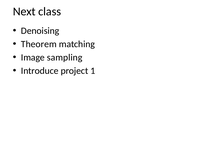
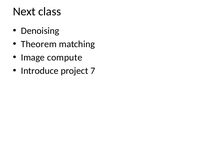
sampling: sampling -> compute
1: 1 -> 7
